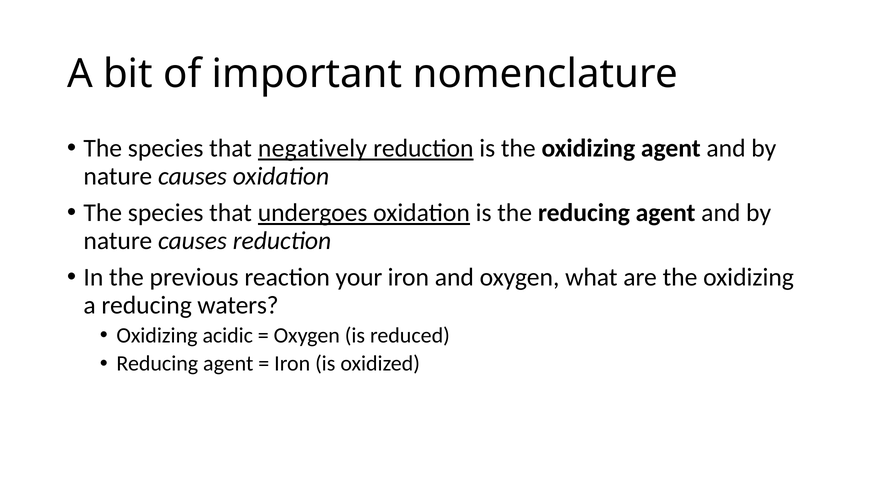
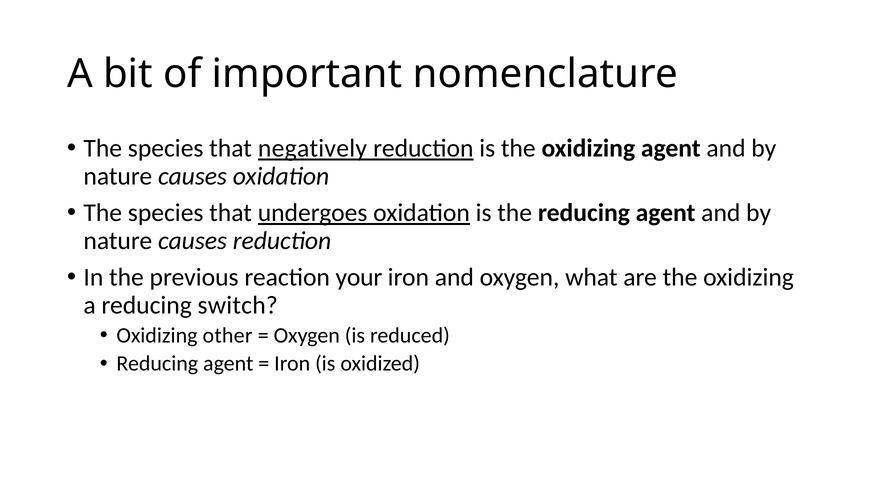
waters: waters -> switch
acidic: acidic -> other
